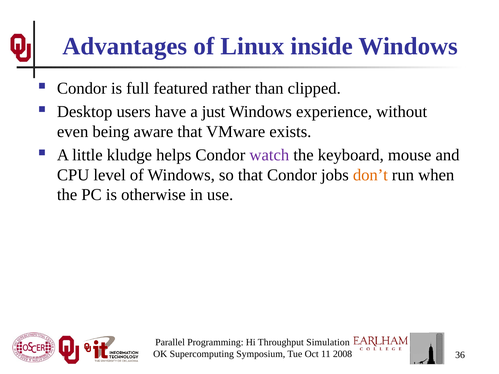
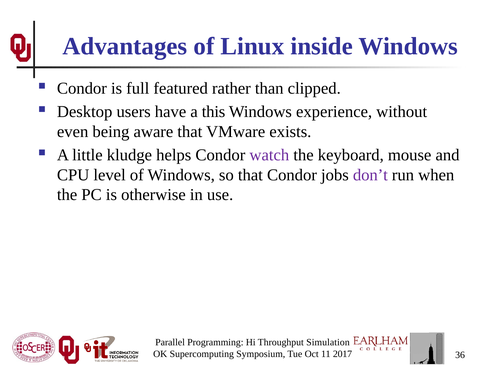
just: just -> this
don’t colour: orange -> purple
2008: 2008 -> 2017
